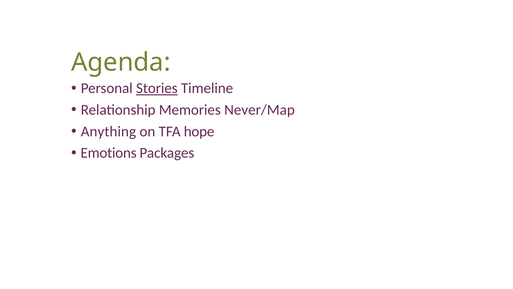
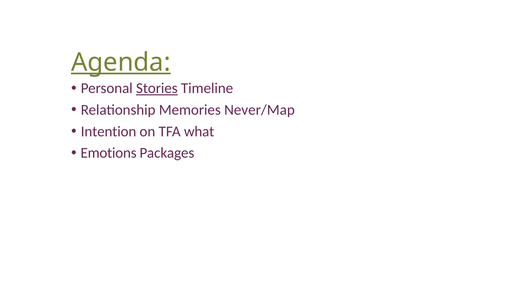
Agenda underline: none -> present
Anything: Anything -> Intention
hope: hope -> what
